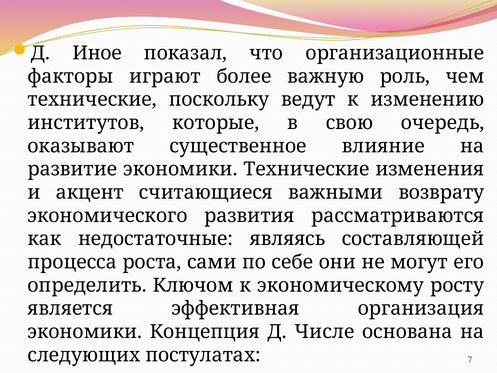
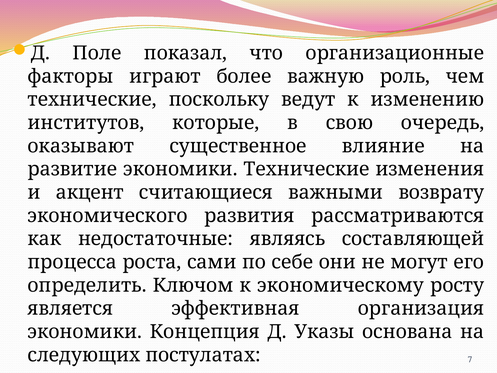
Иное: Иное -> Поле
Числе: Числе -> Указы
